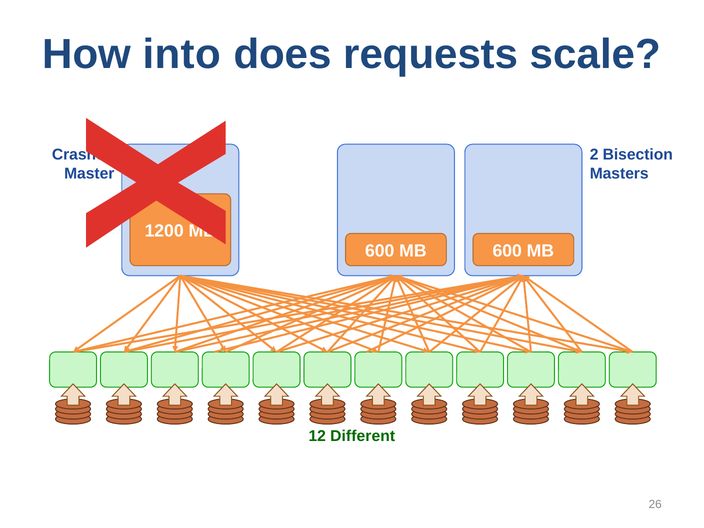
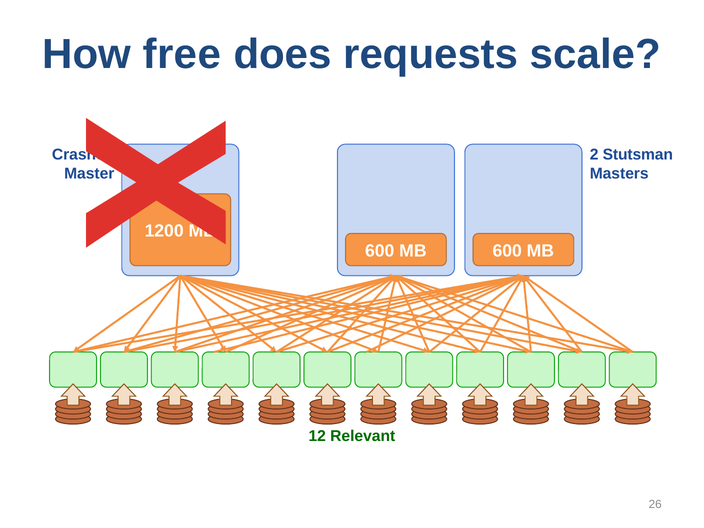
into: into -> free
Bisection: Bisection -> Stutsman
Different: Different -> Relevant
